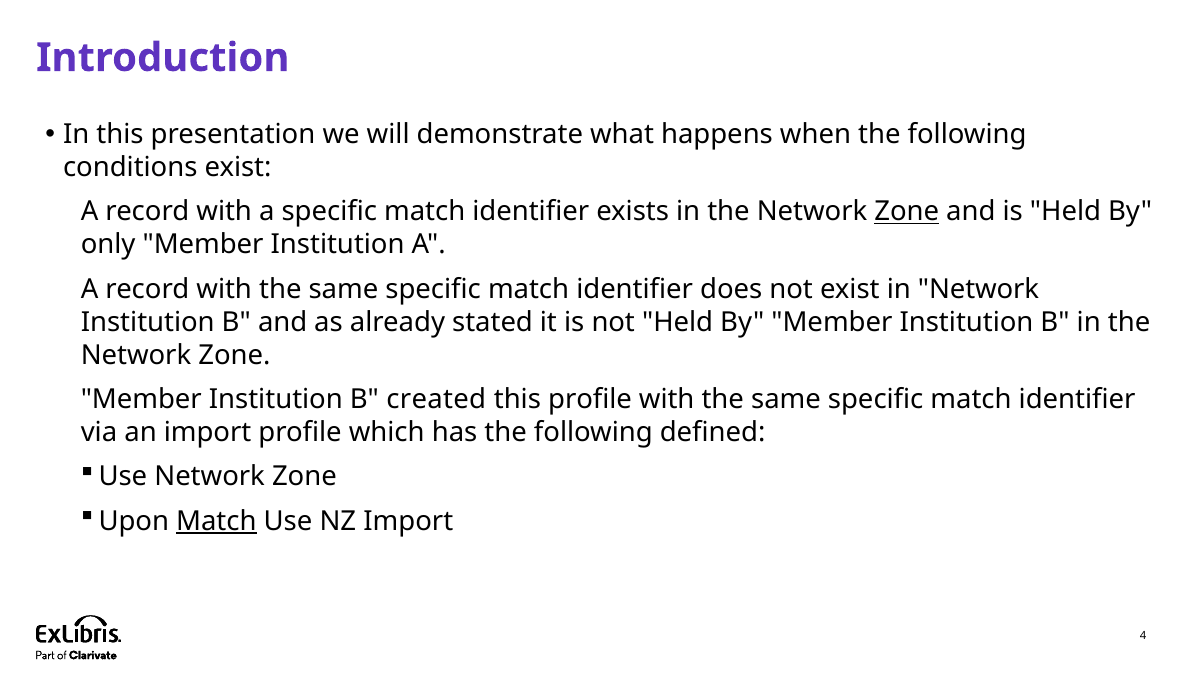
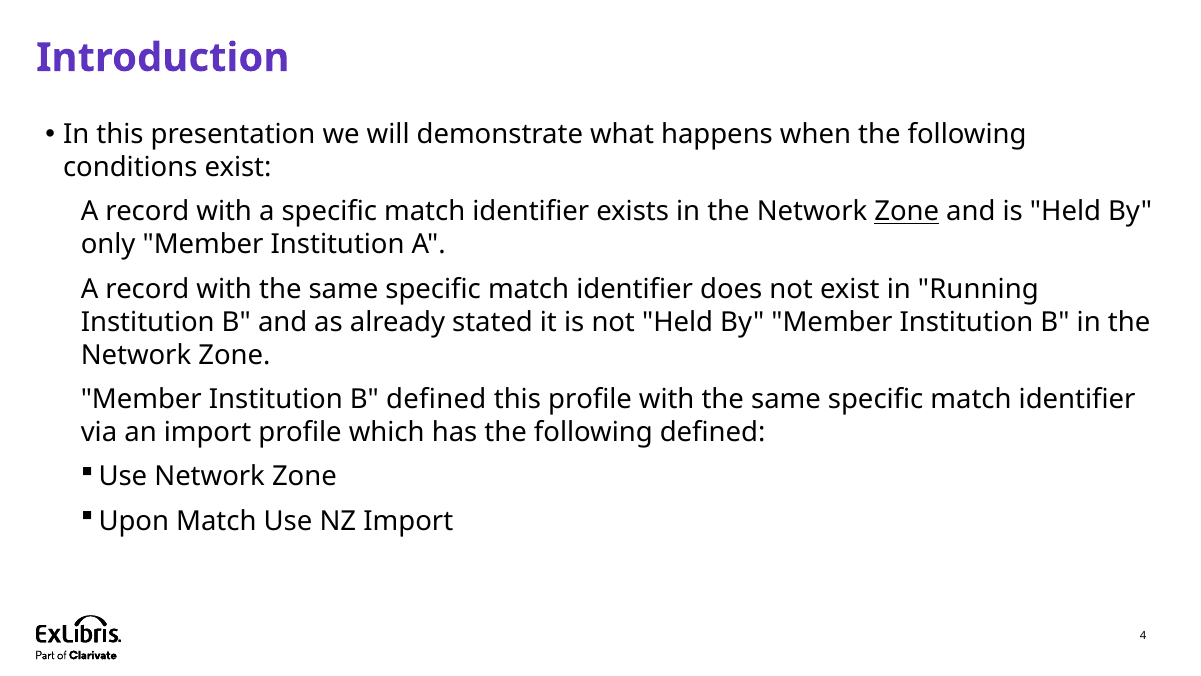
in Network: Network -> Running
B created: created -> defined
Match at (216, 521) underline: present -> none
